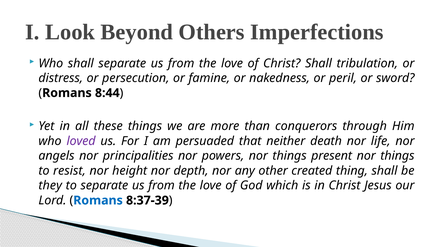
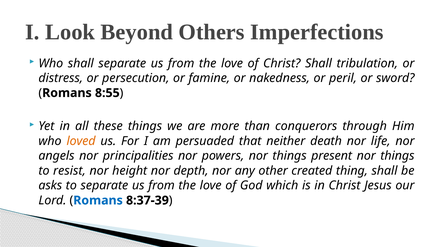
8:44: 8:44 -> 8:55
loved colour: purple -> orange
they: they -> asks
